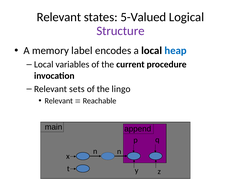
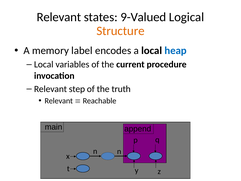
5-Valued: 5-Valued -> 9-Valued
Structure colour: purple -> orange
sets: sets -> step
lingo: lingo -> truth
